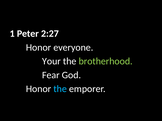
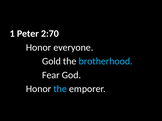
2:27: 2:27 -> 2:70
Your: Your -> Gold
brotherhood colour: light green -> light blue
